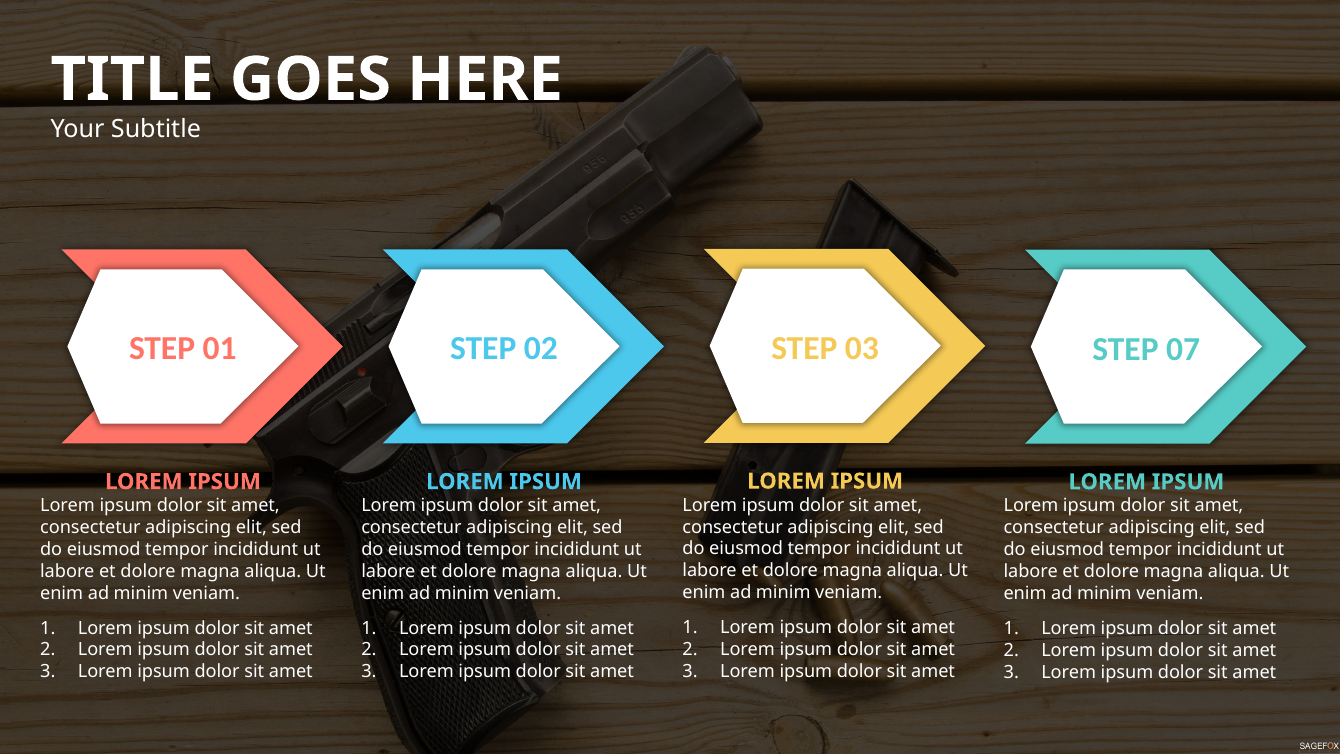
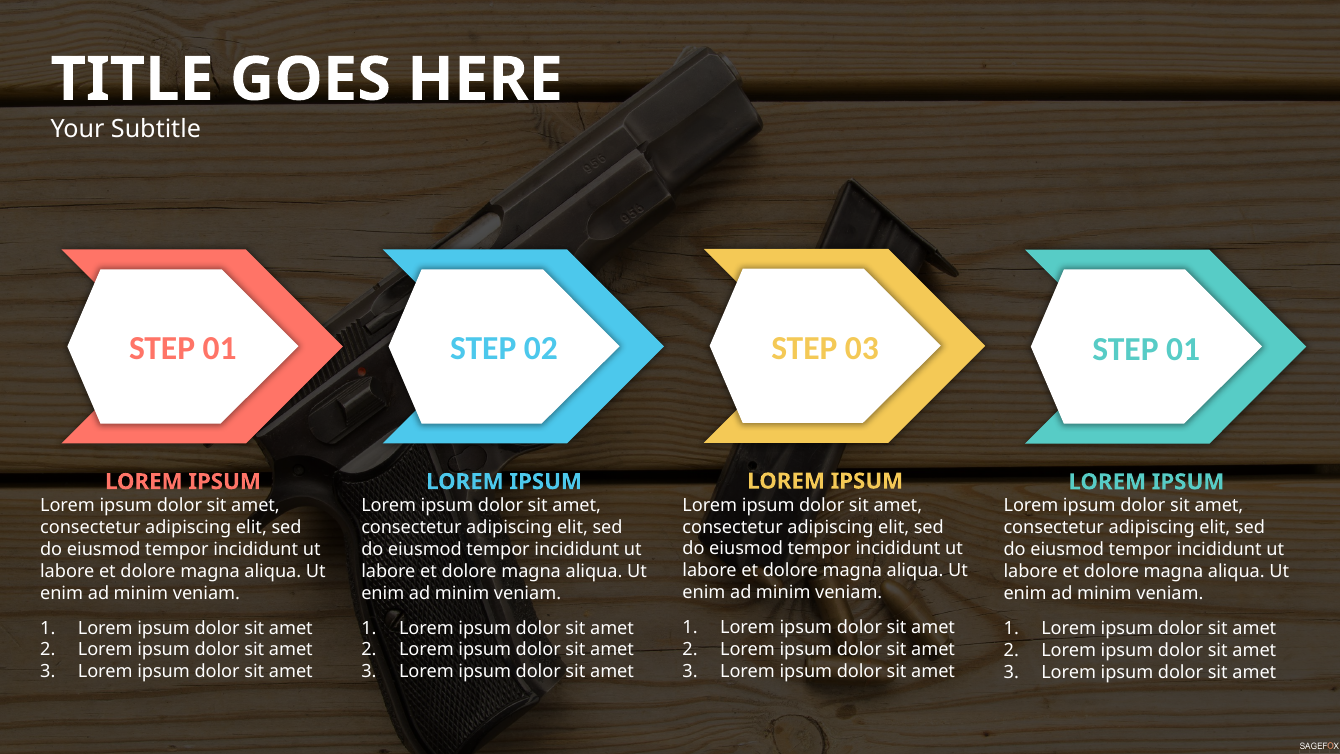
07 at (1183, 349): 07 -> 01
